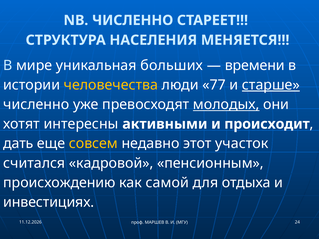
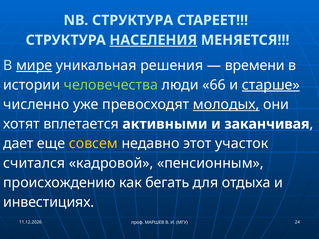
NB ЧИСЛЕННО: ЧИСЛЕННО -> СТРУКТУРА
НАСЕЛЕНИЯ underline: none -> present
мире underline: none -> present
больших: больших -> решения
человечества colour: yellow -> light green
77: 77 -> 66
интересны: интересны -> вплетается
происходит: происходит -> заканчивая
дать: дать -> дает
самой: самой -> бегать
